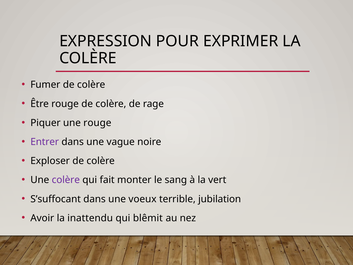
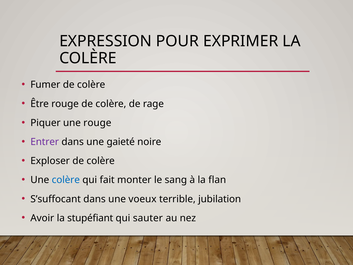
vague: vague -> gaieté
colère at (66, 180) colour: purple -> blue
vert: vert -> flan
inattendu: inattendu -> stupéfiant
blêmit: blêmit -> sauter
